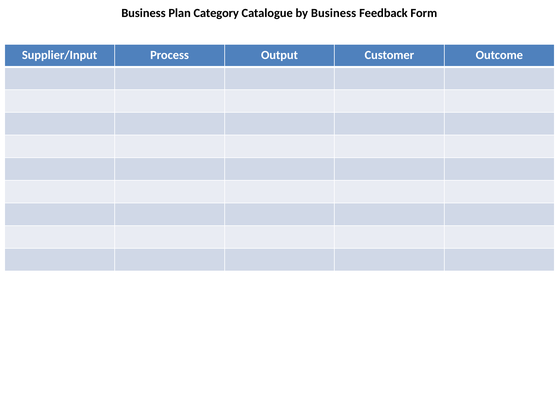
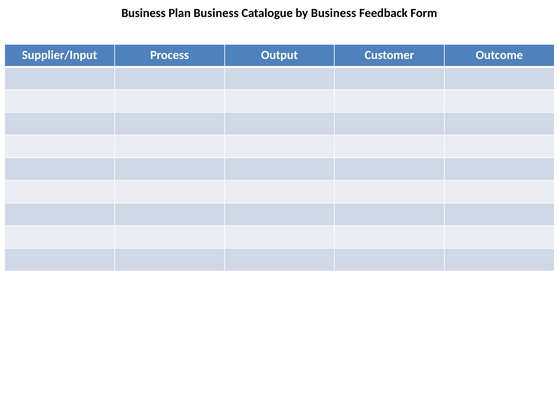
Plan Category: Category -> Business
